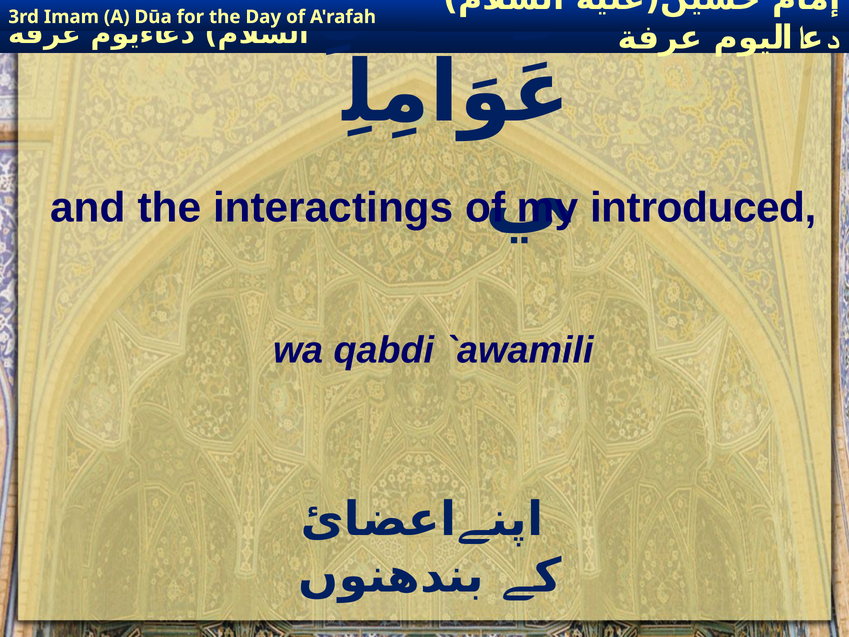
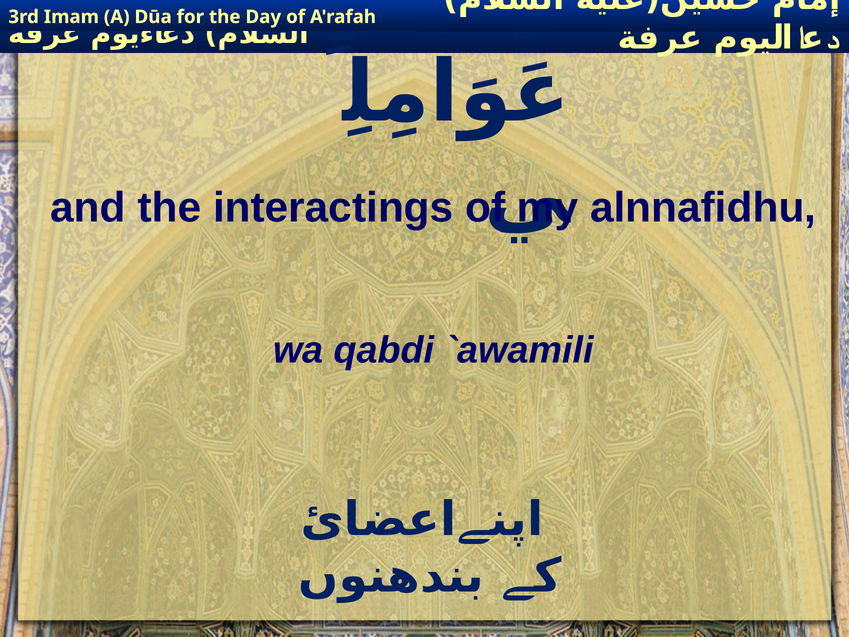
introduced: introduced -> alnnafidhu
